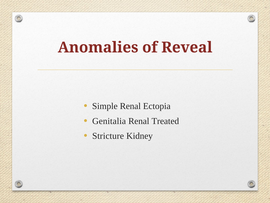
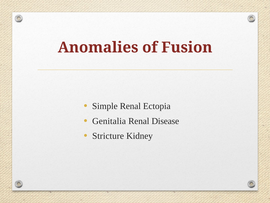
Reveal: Reveal -> Fusion
Treated: Treated -> Disease
